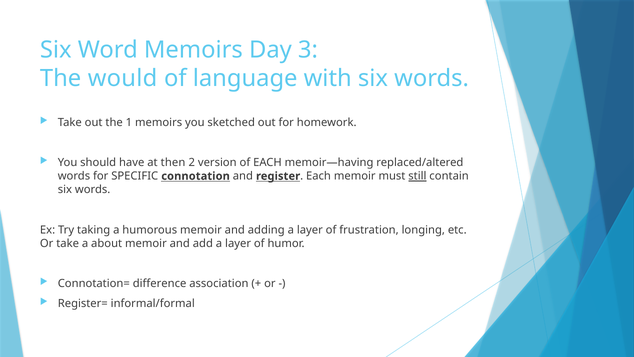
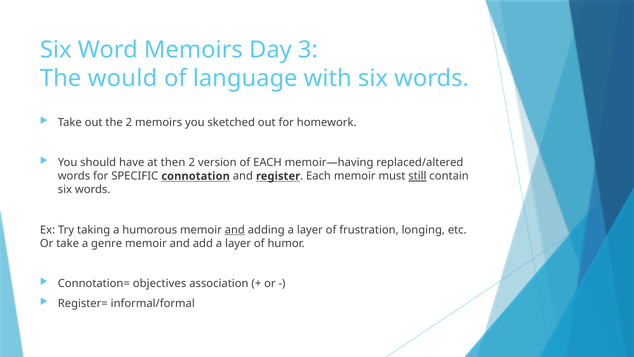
the 1: 1 -> 2
and at (235, 230) underline: none -> present
about: about -> genre
difference: difference -> objectives
